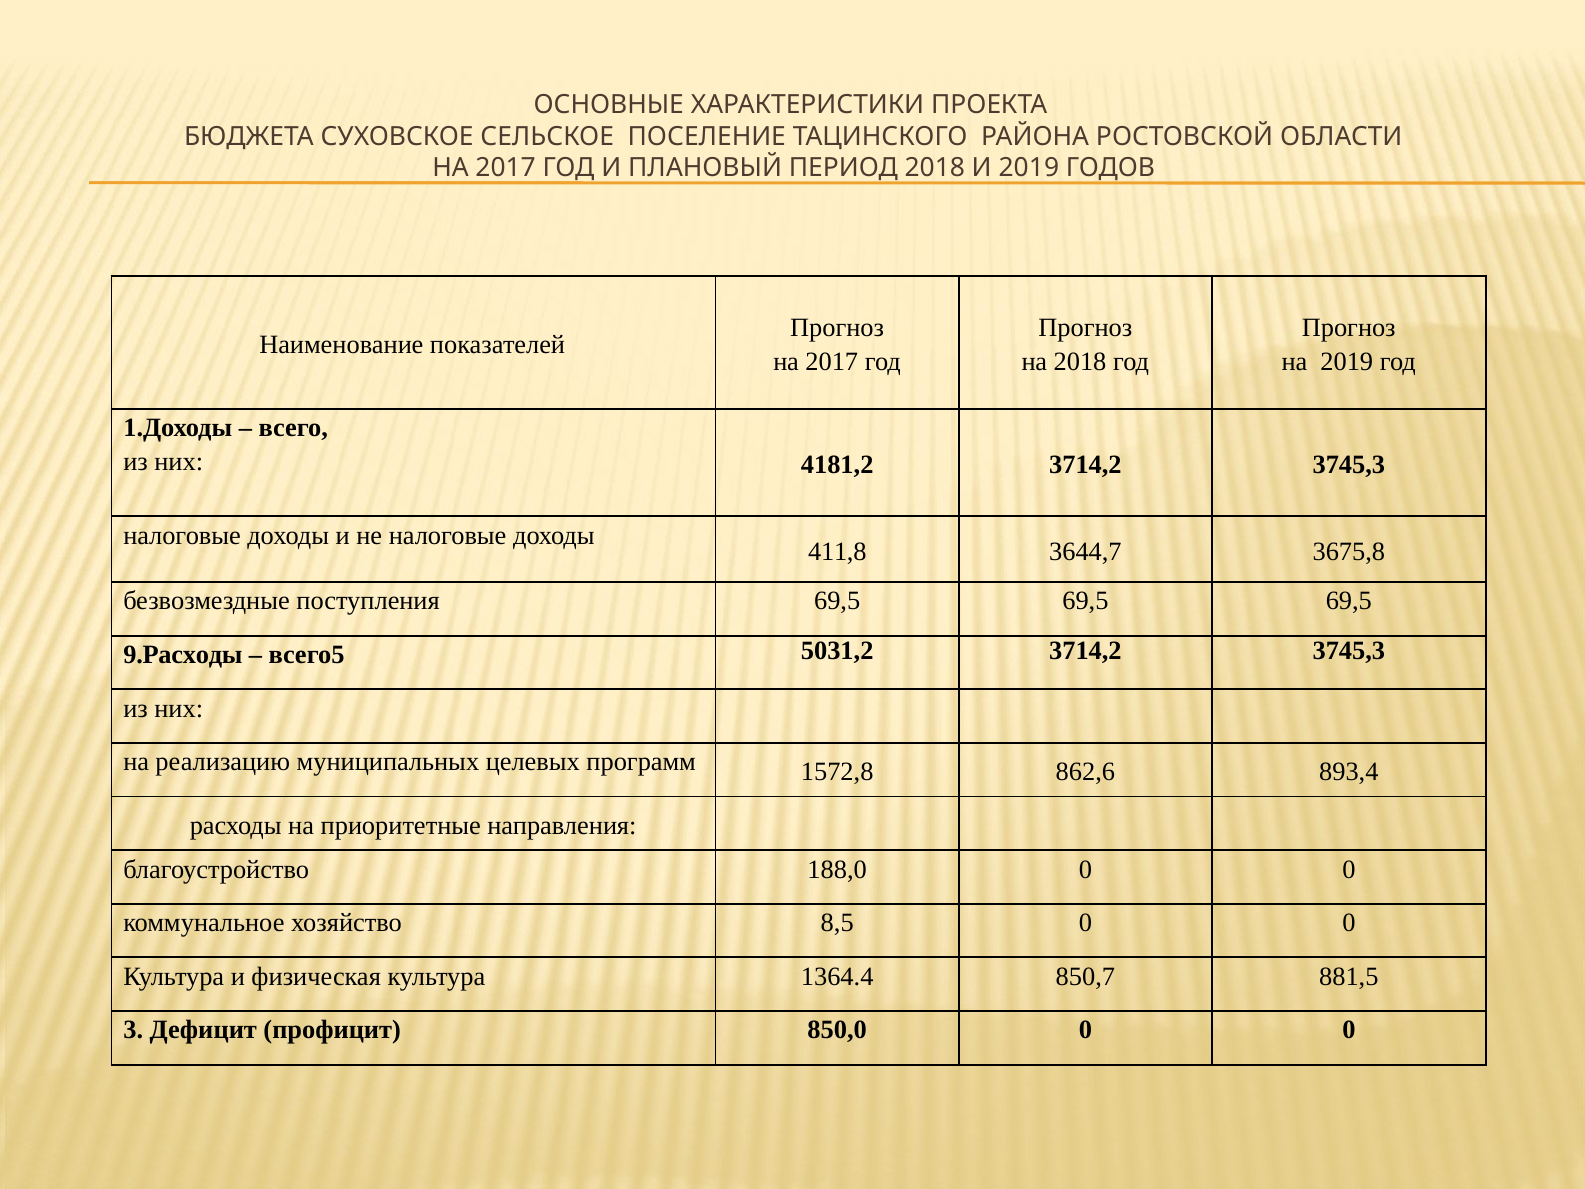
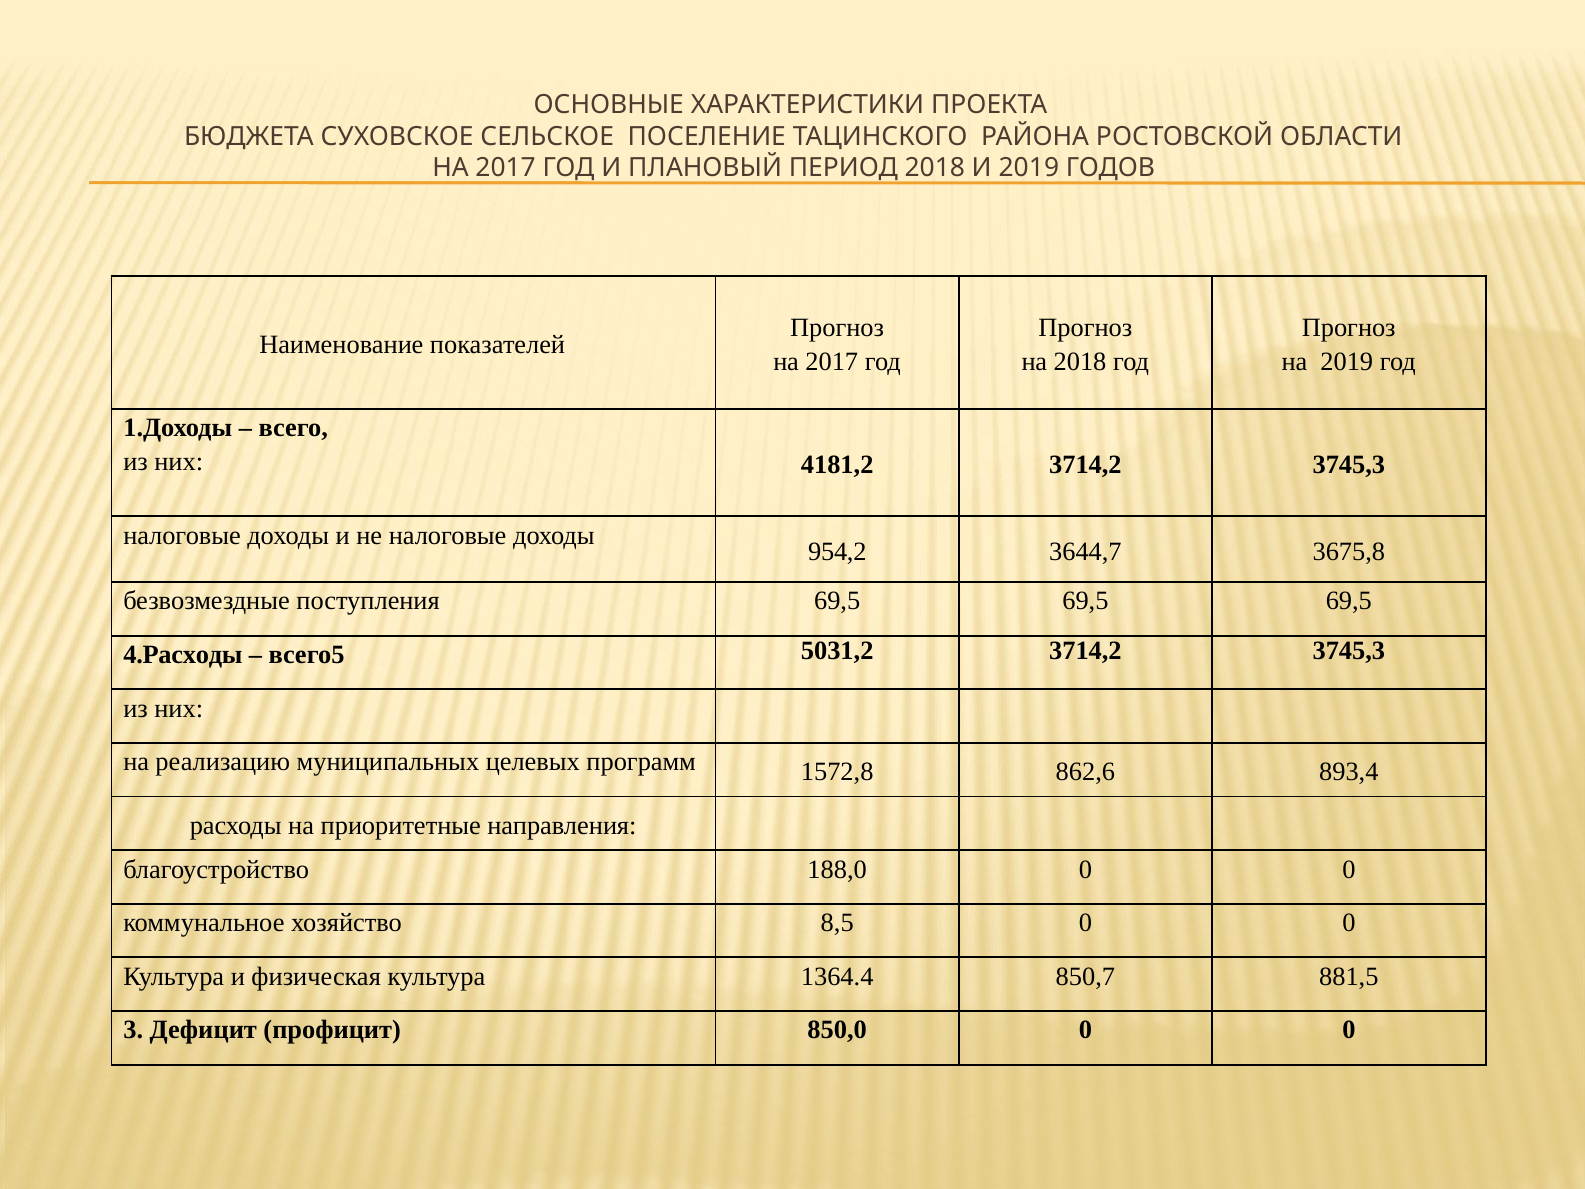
411,8: 411,8 -> 954,2
9.Расходы: 9.Расходы -> 4.Расходы
